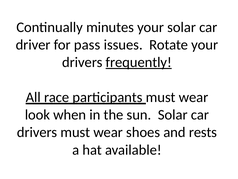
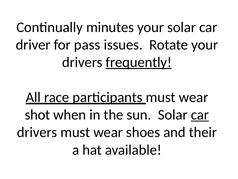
look: look -> shot
car at (200, 114) underline: none -> present
rests: rests -> their
